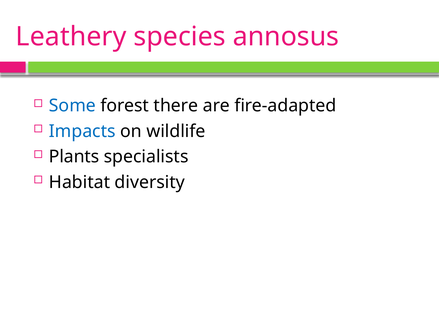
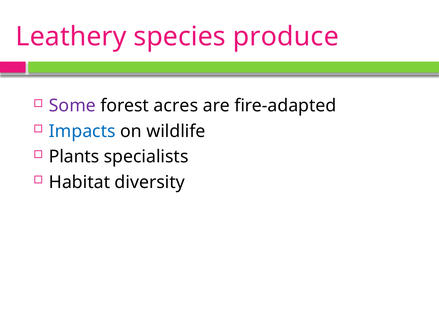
annosus: annosus -> produce
Some colour: blue -> purple
there: there -> acres
